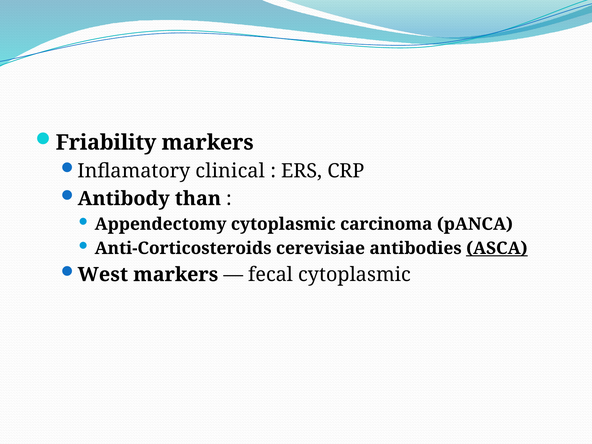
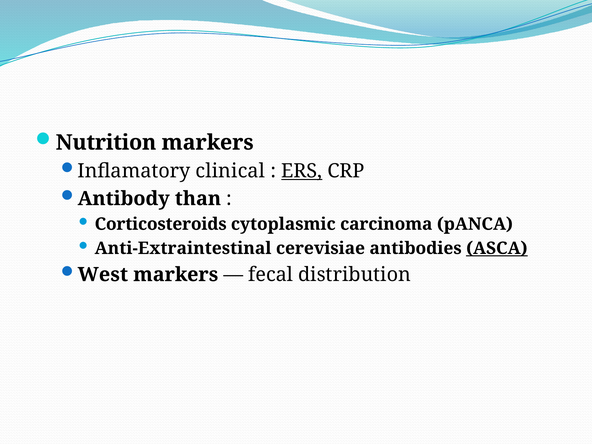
Friability: Friability -> Nutrition
ERS underline: none -> present
Appendectomy: Appendectomy -> Corticosteroids
Anti-Corticosteroids: Anti-Corticosteroids -> Anti-Extraintestinal
fecal cytoplasmic: cytoplasmic -> distribution
